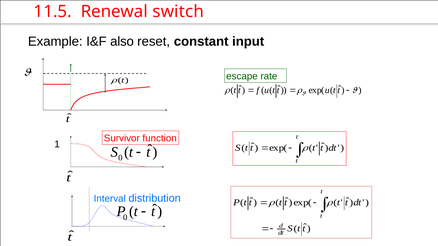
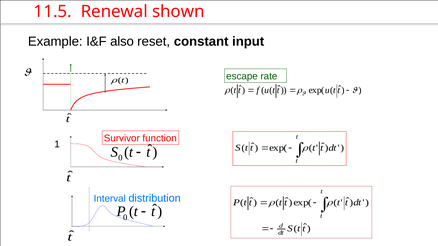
switch: switch -> shown
